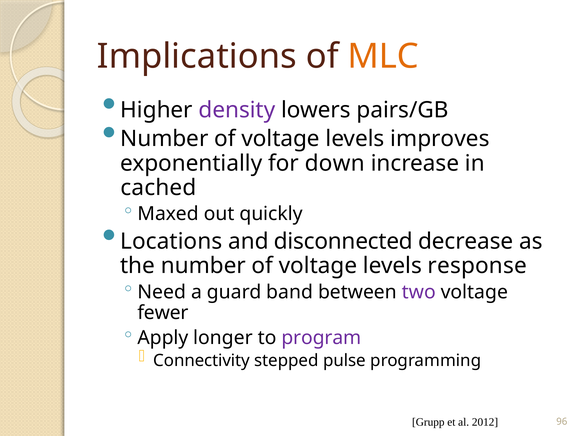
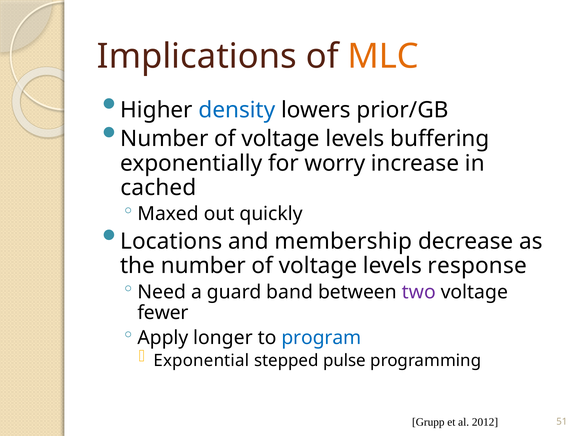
density colour: purple -> blue
pairs/GB: pairs/GB -> prior/GB
improves: improves -> buffering
down: down -> worry
disconnected: disconnected -> membership
program colour: purple -> blue
Connectivity: Connectivity -> Exponential
96: 96 -> 51
